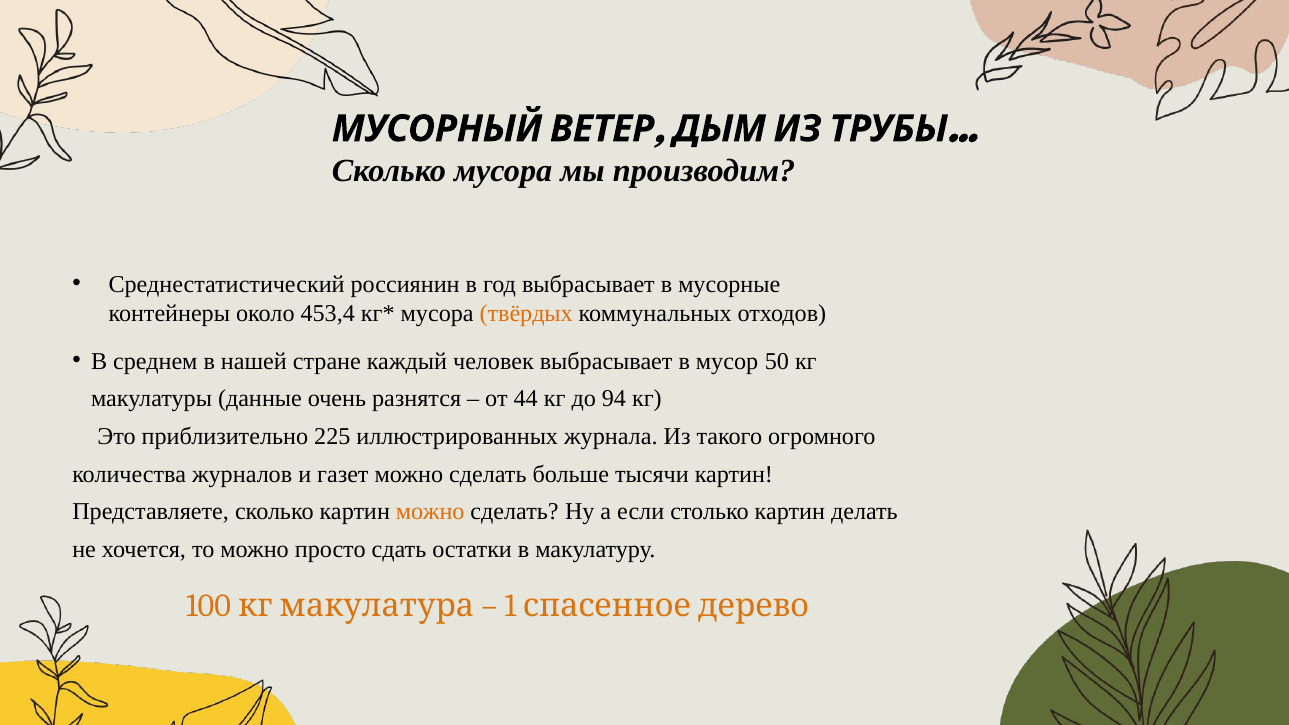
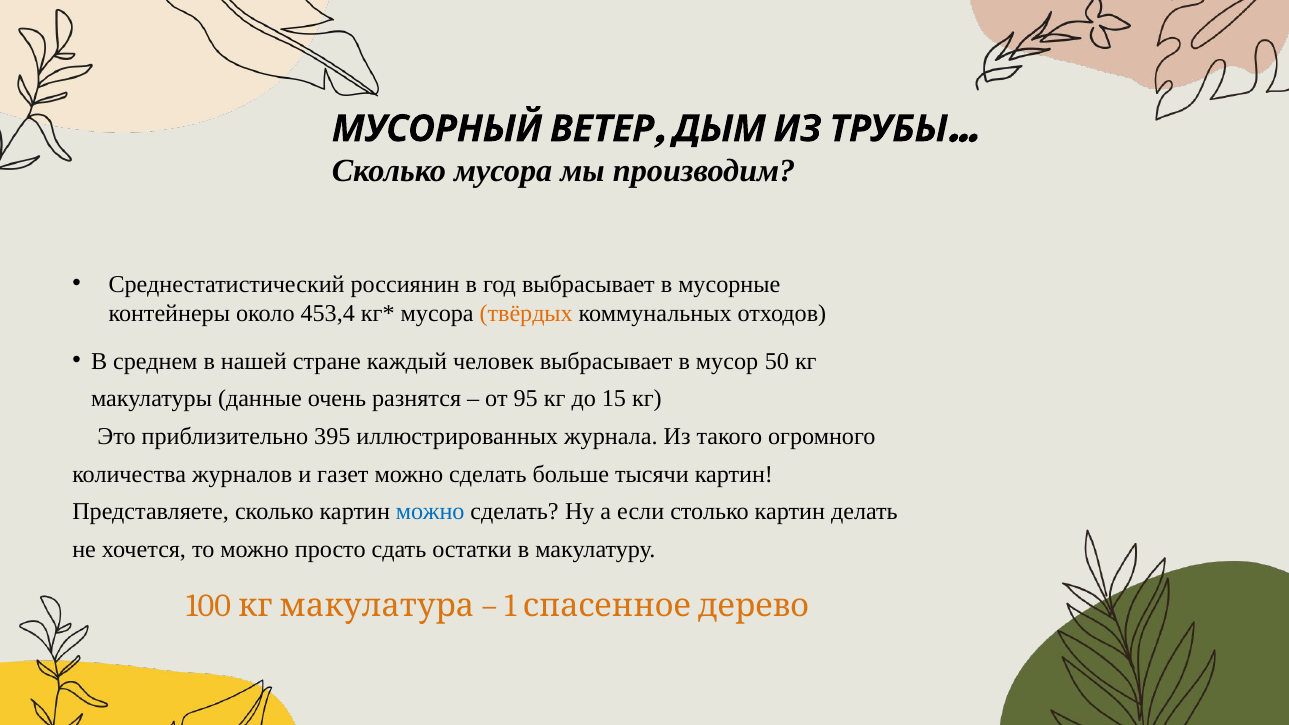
44: 44 -> 95
94: 94 -> 15
225: 225 -> 395
можно at (430, 512) colour: orange -> blue
